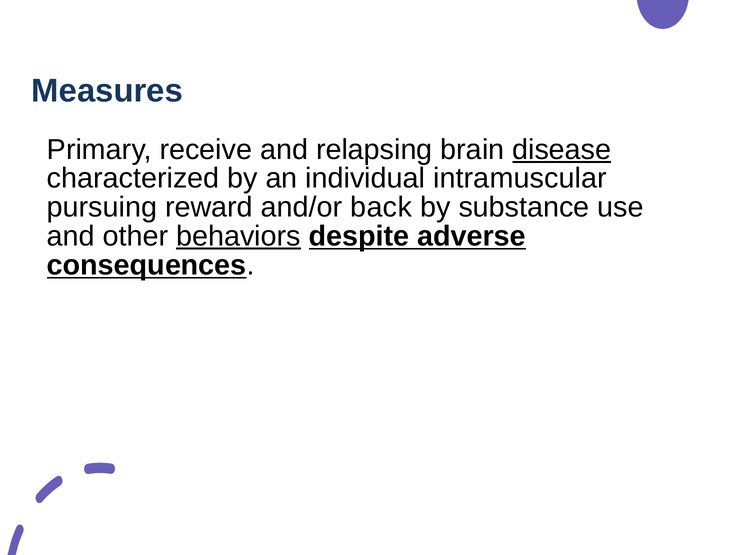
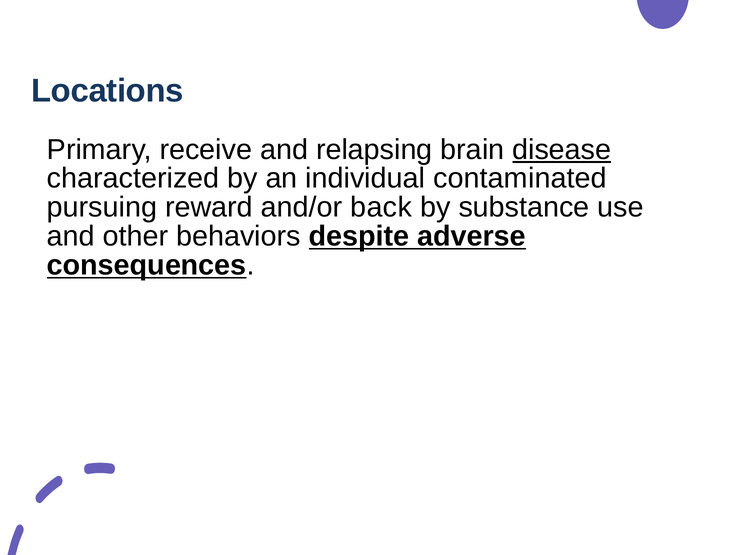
Measures: Measures -> Locations
intramuscular: intramuscular -> contaminated
behaviors underline: present -> none
